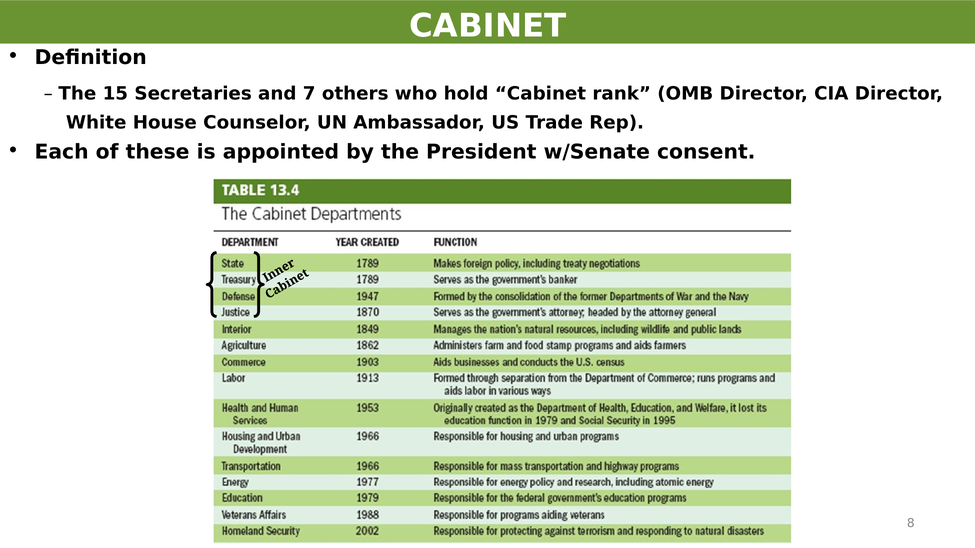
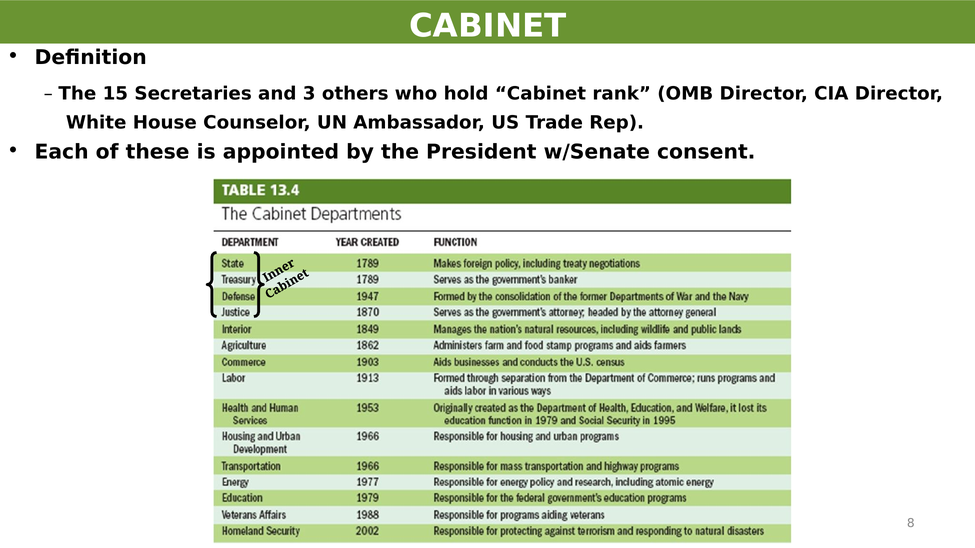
7: 7 -> 3
